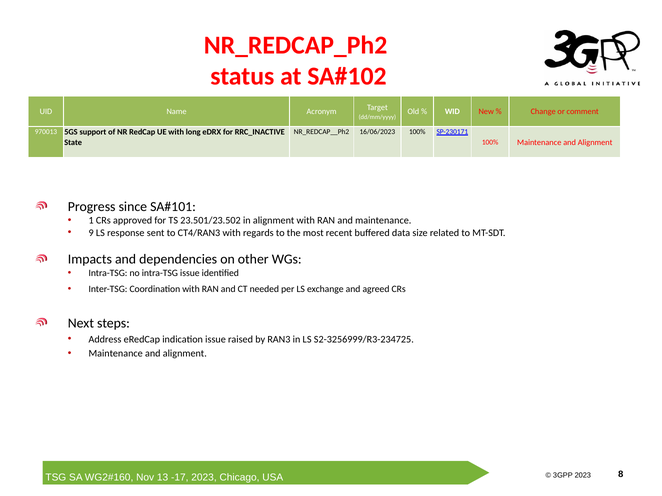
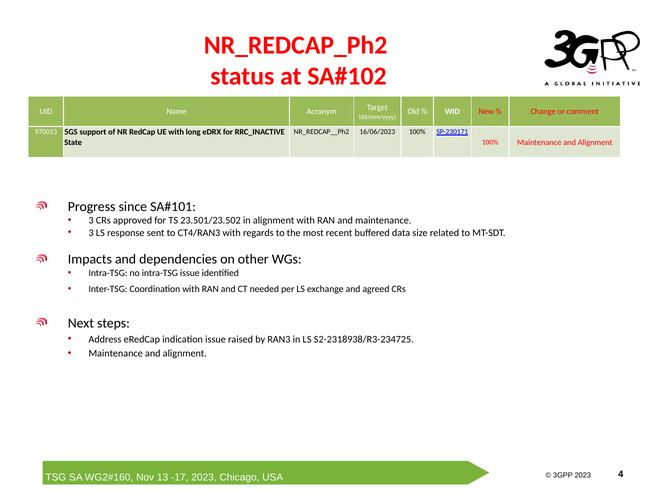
1 at (91, 221): 1 -> 3
9 at (91, 233): 9 -> 3
S2-3256999/R3-234725: S2-3256999/R3-234725 -> S2-2318938/R3-234725
8: 8 -> 4
